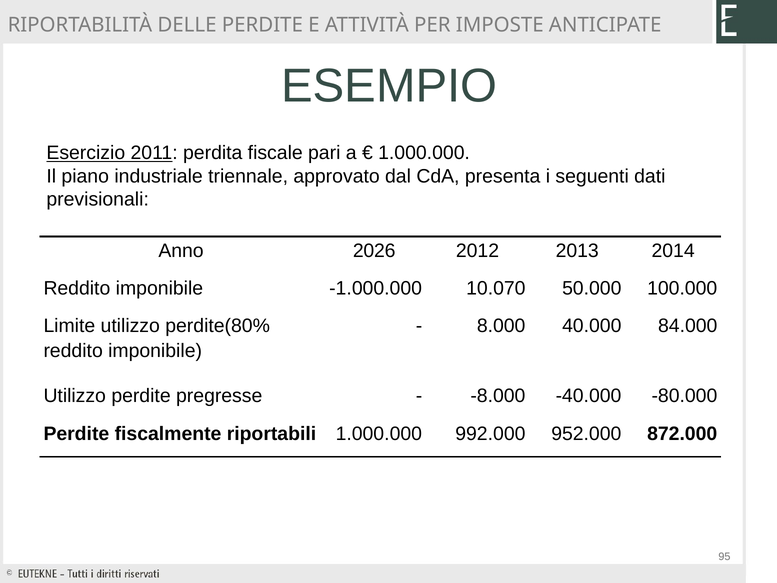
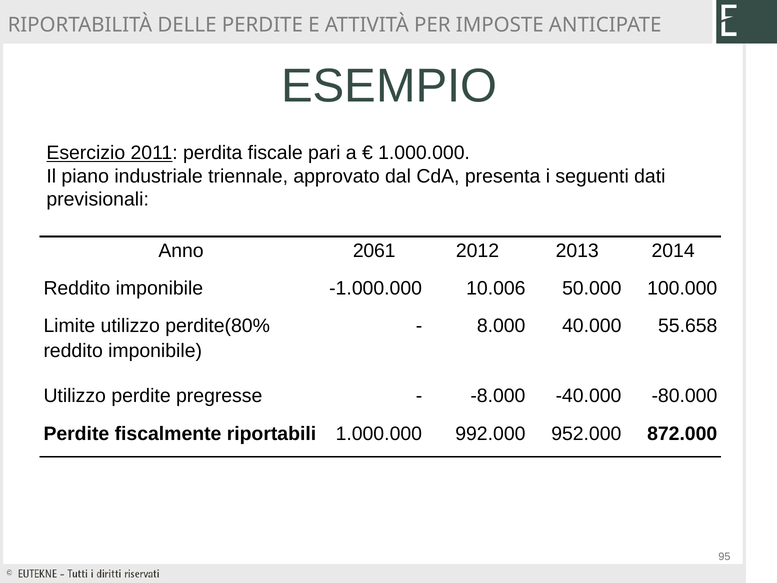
2026: 2026 -> 2061
10.070: 10.070 -> 10.006
84.000: 84.000 -> 55.658
